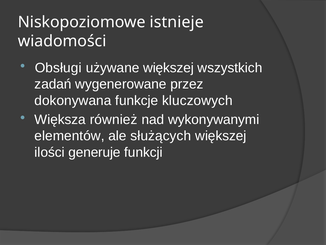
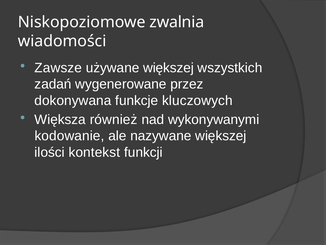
istnieje: istnieje -> zwalnia
Obsługi: Obsługi -> Zawsze
elementów: elementów -> kodowanie
służących: służących -> nazywane
generuje: generuje -> kontekst
